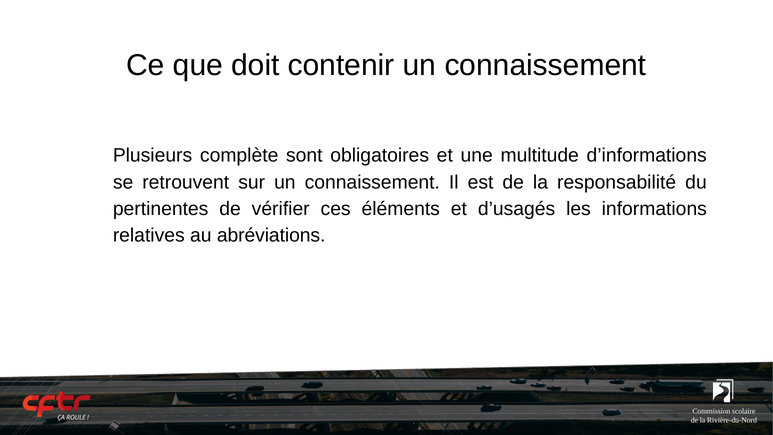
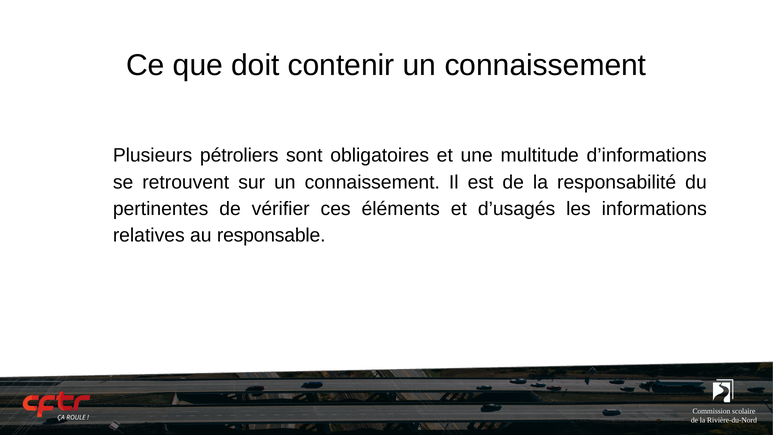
complète: complète -> pétroliers
abréviations: abréviations -> responsable
